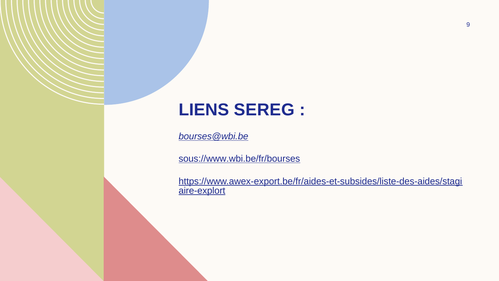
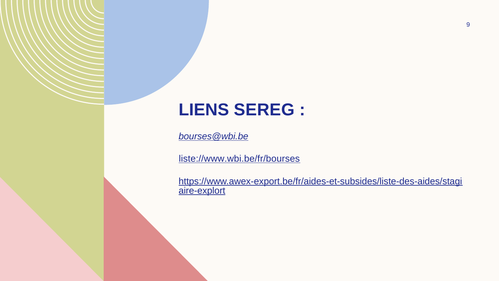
sous://www.wbi.be/fr/bourses: sous://www.wbi.be/fr/bourses -> liste://www.wbi.be/fr/bourses
